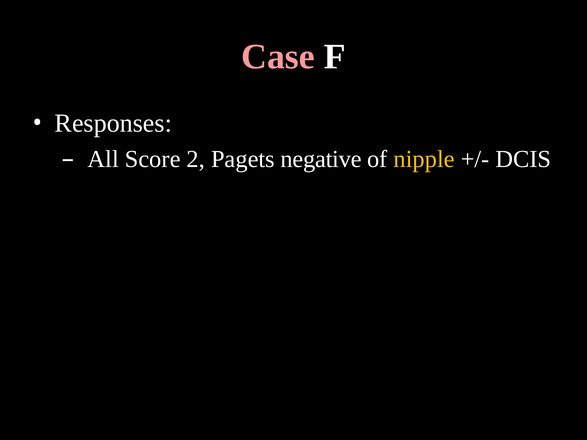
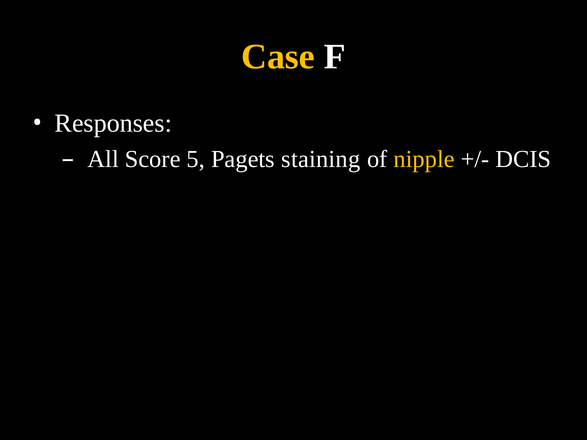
Case colour: pink -> yellow
2: 2 -> 5
negative: negative -> staining
